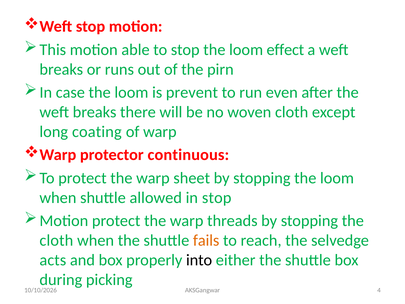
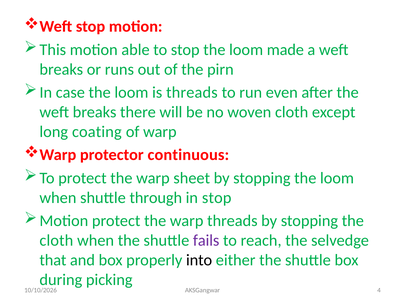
effect: effect -> made
is prevent: prevent -> threads
allowed: allowed -> through
fails colour: orange -> purple
acts: acts -> that
